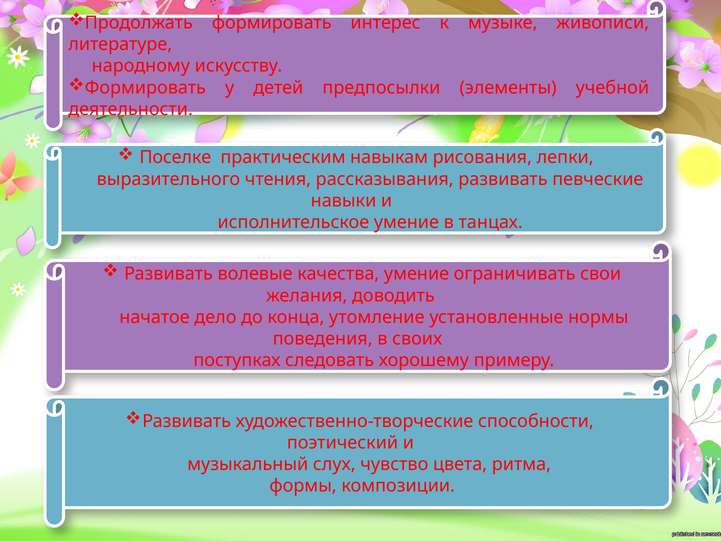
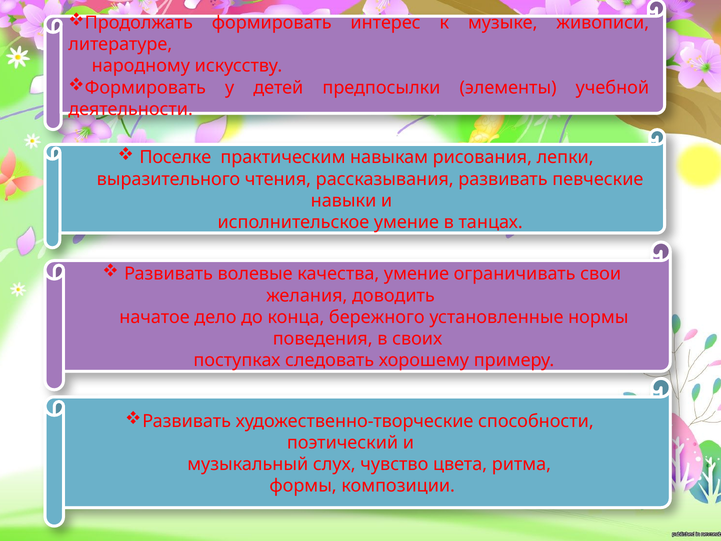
утомление: утомление -> бережного
